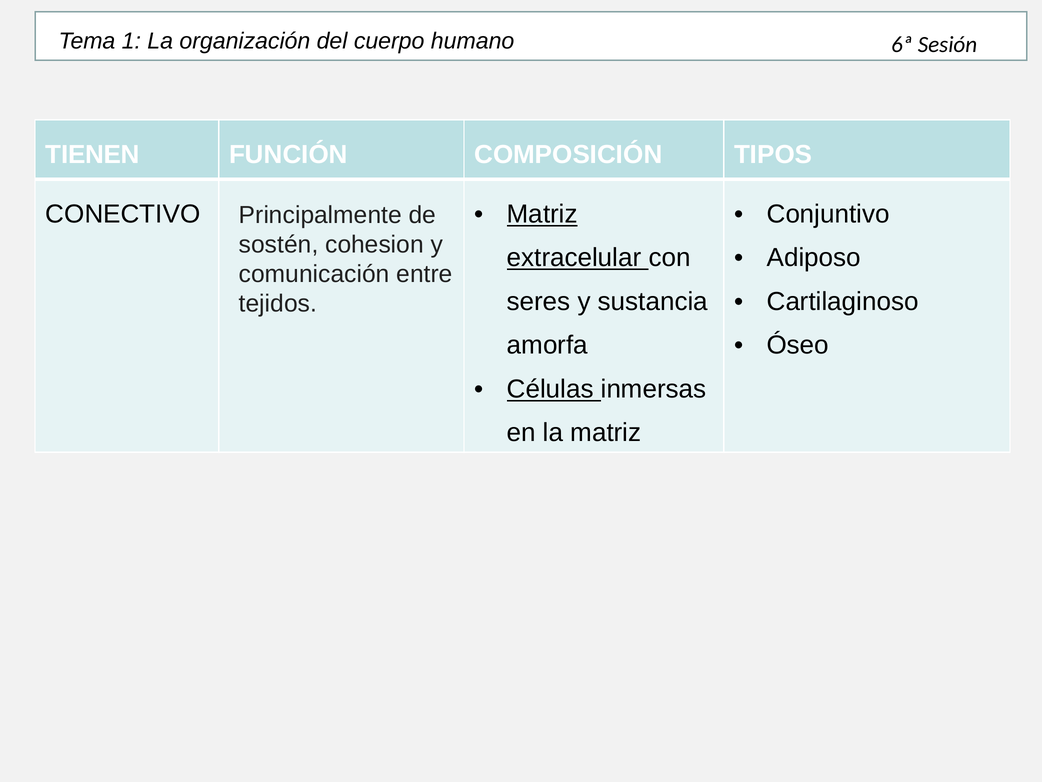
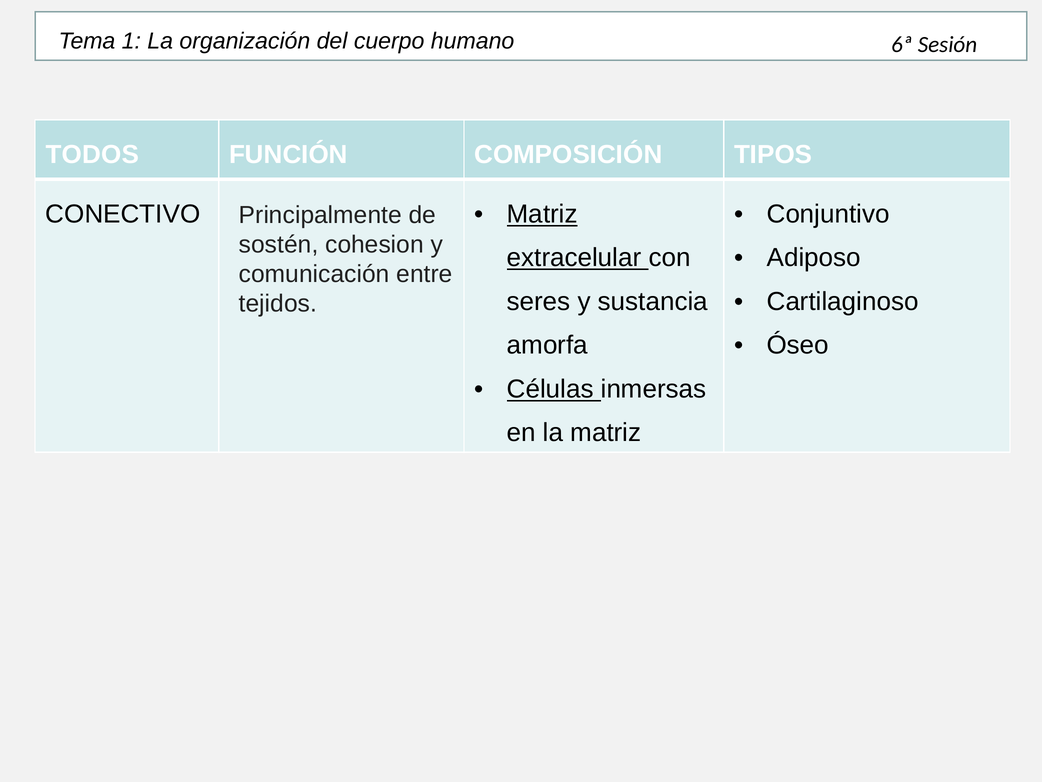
TIENEN: TIENEN -> TODOS
